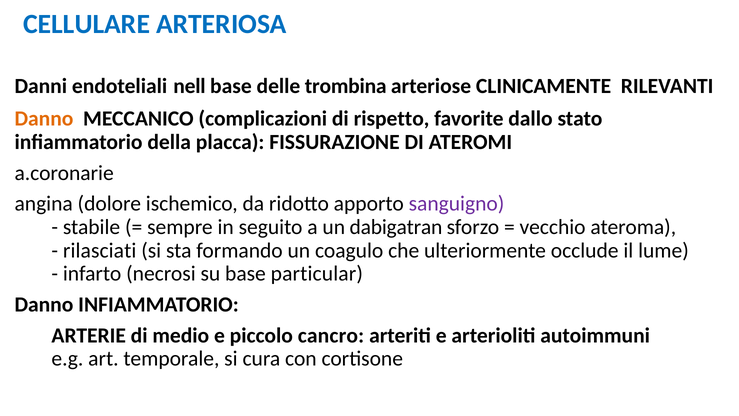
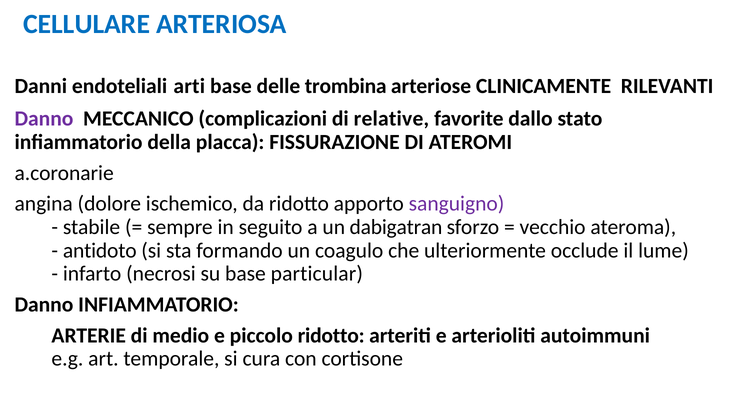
nell: nell -> arti
Danno at (44, 119) colour: orange -> purple
rispetto: rispetto -> relative
rilasciati: rilasciati -> antidoto
piccolo cancro: cancro -> ridotto
